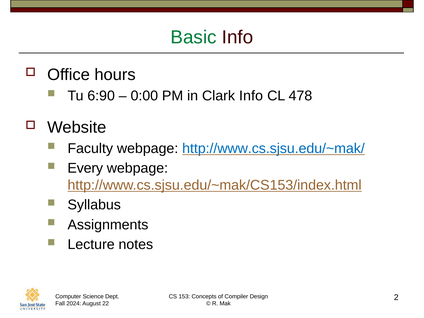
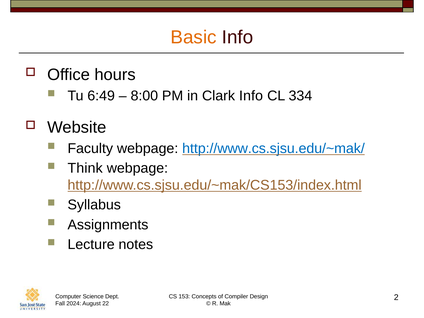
Basic colour: green -> orange
6:90: 6:90 -> 6:49
0:00: 0:00 -> 8:00
478: 478 -> 334
Every: Every -> Think
